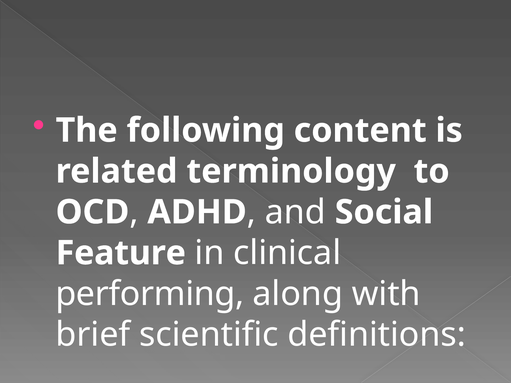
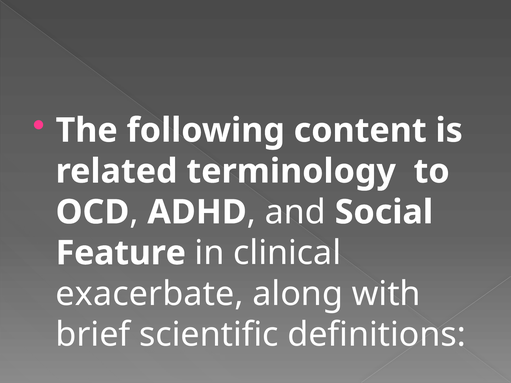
performing: performing -> exacerbate
